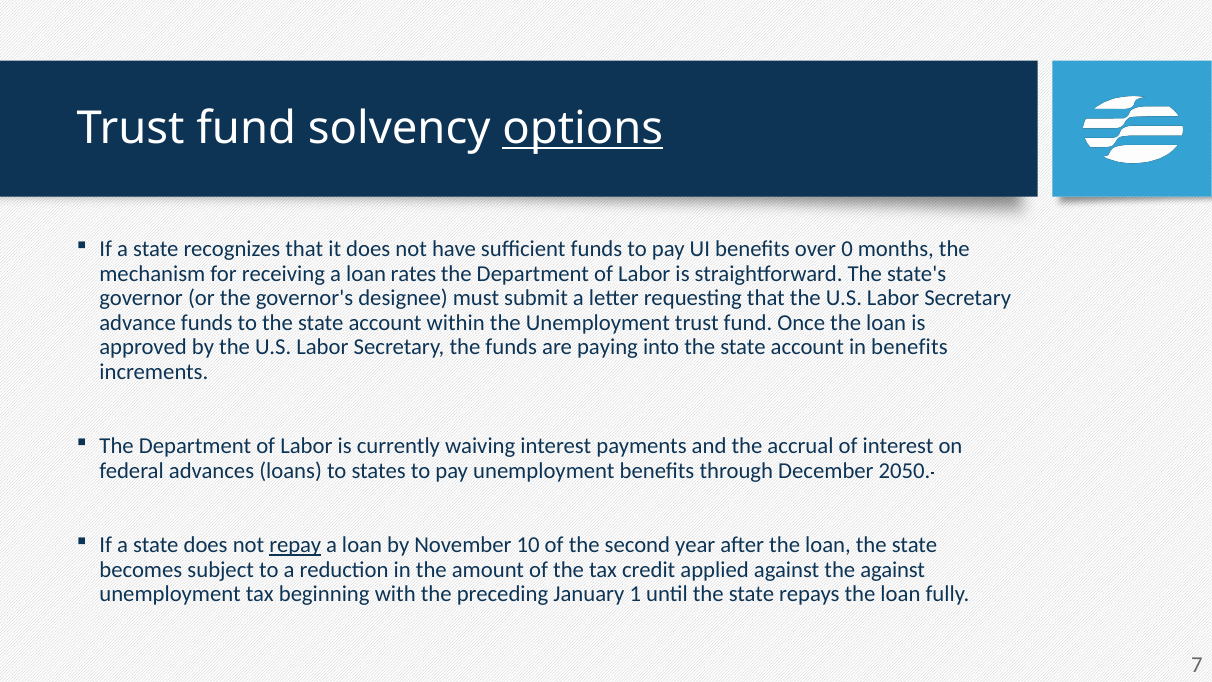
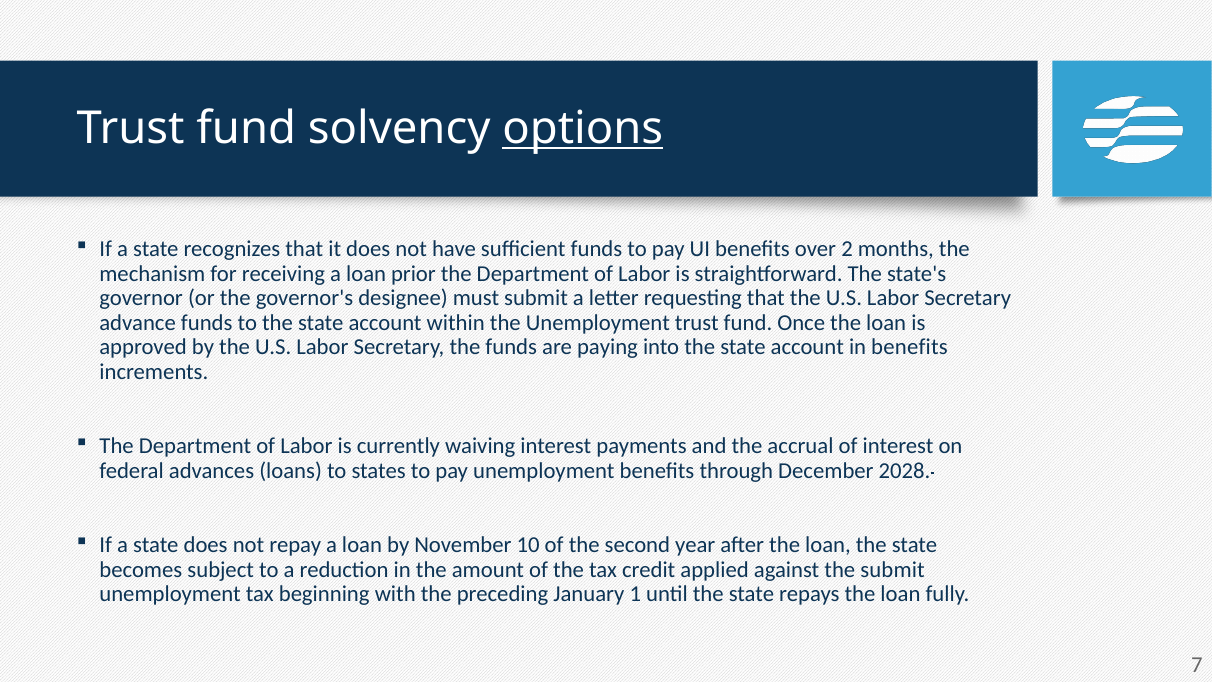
0: 0 -> 2
rates: rates -> prior
2050: 2050 -> 2028
repay underline: present -> none
the against: against -> submit
